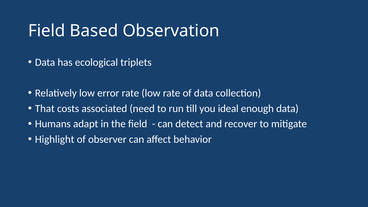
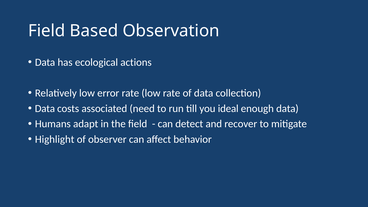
triplets: triplets -> actions
That at (45, 109): That -> Data
